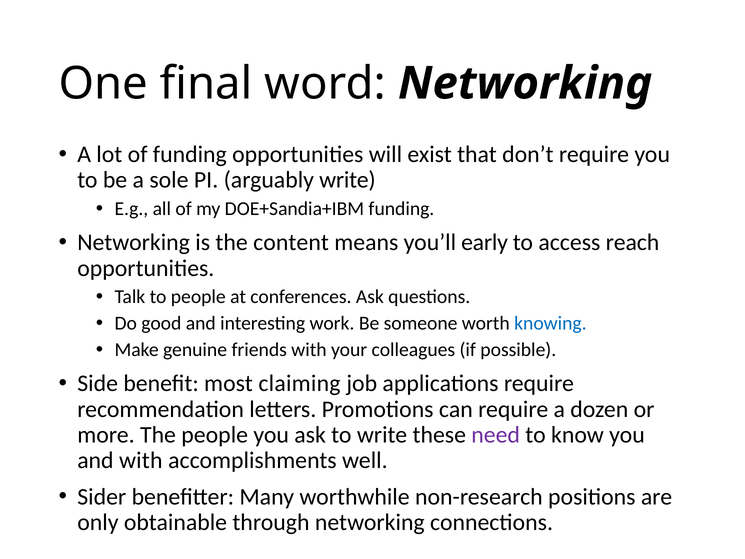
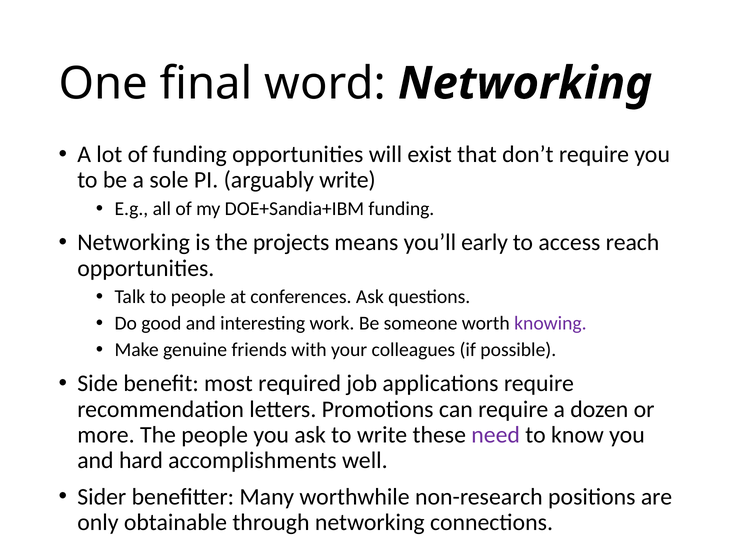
content: content -> projects
knowing colour: blue -> purple
claiming: claiming -> required
and with: with -> hard
